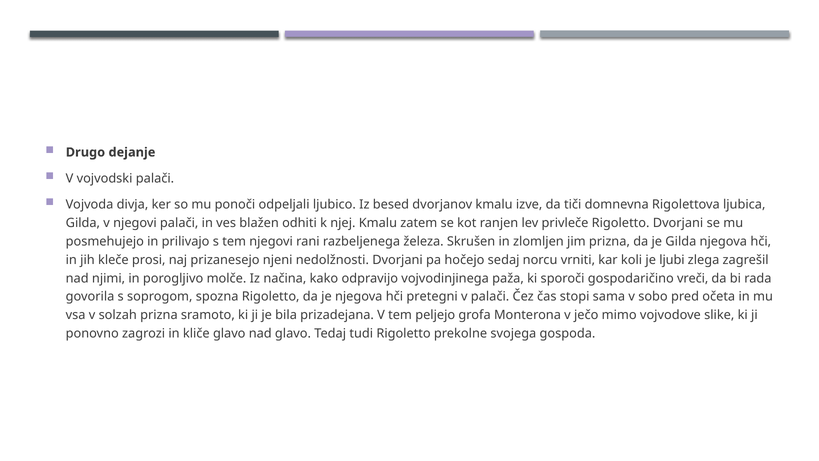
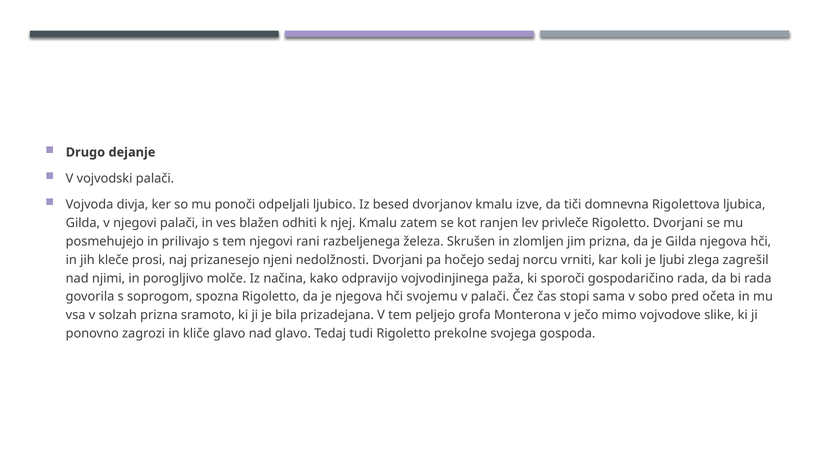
gospodaričino vreči: vreči -> rada
pretegni: pretegni -> svojemu
